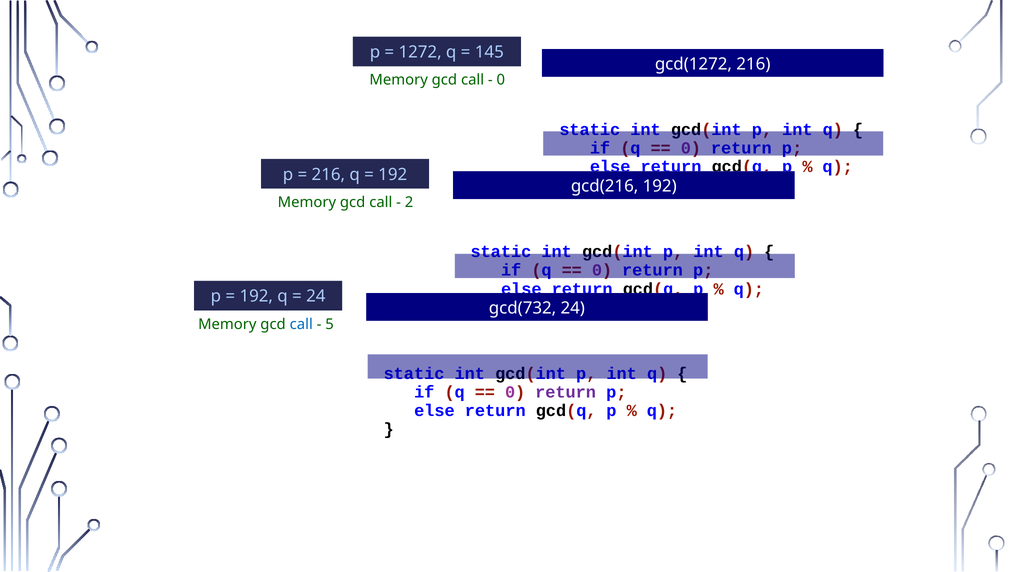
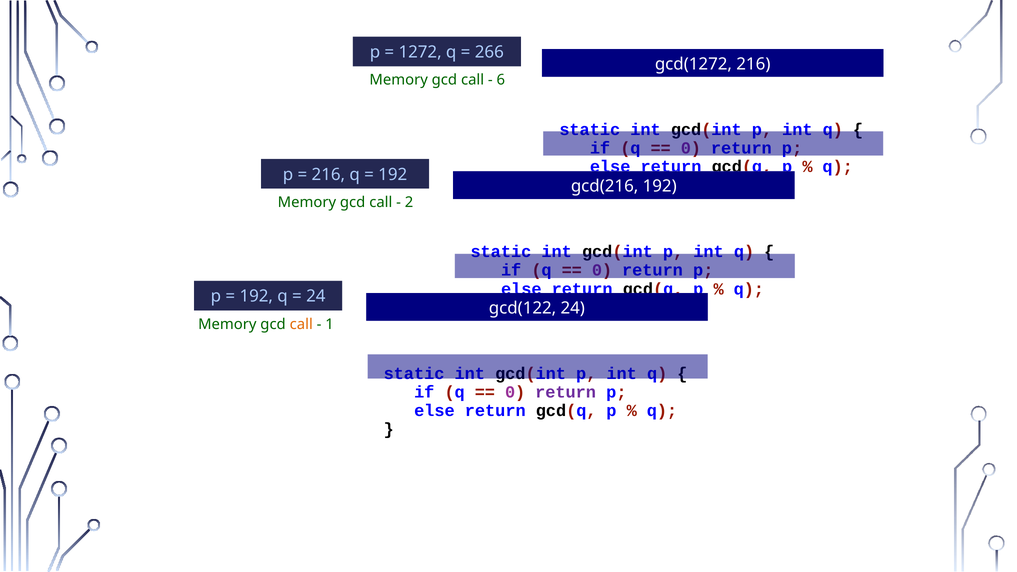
145: 145 -> 266
0 at (501, 80): 0 -> 6
gcd(732: gcd(732 -> gcd(122
call at (301, 324) colour: blue -> orange
5: 5 -> 1
